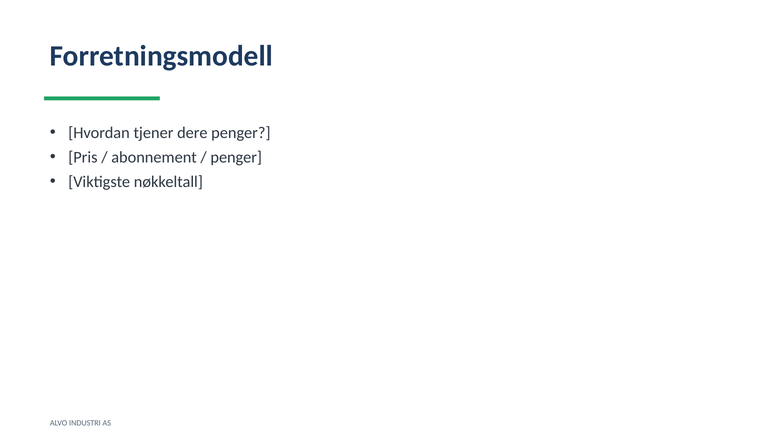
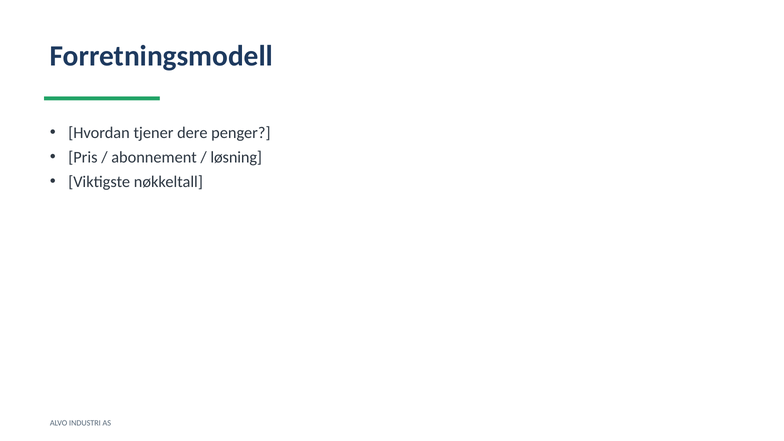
penger at (236, 157): penger -> løsning
